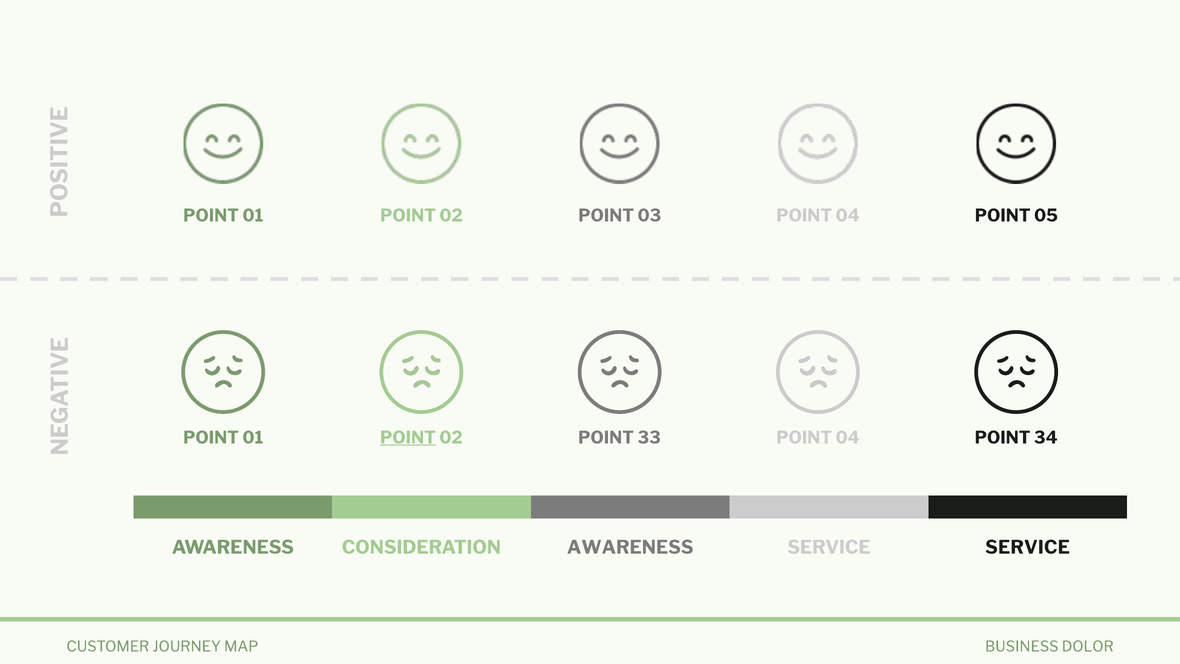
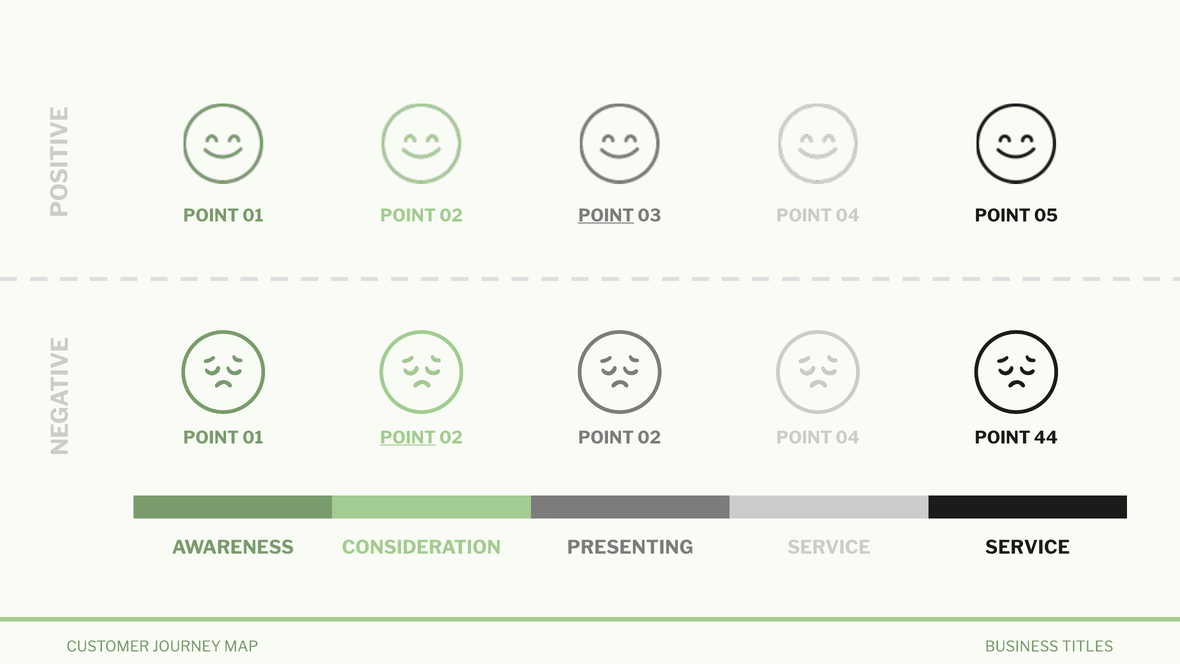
POINT at (606, 216) underline: none -> present
33 at (649, 438): 33 -> 02
34: 34 -> 44
CONSIDERATION AWARENESS: AWARENESS -> PRESENTING
DOLOR: DOLOR -> TITLES
